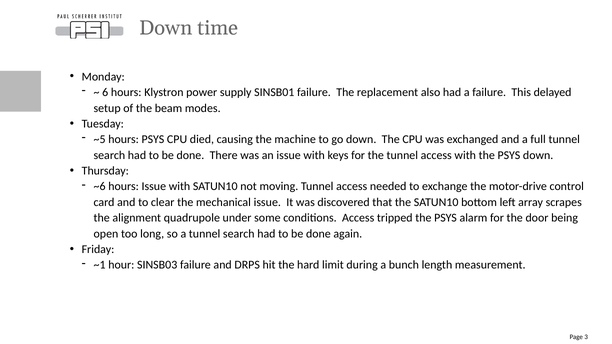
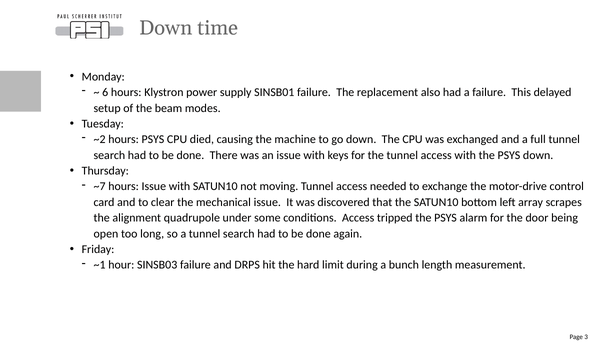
~5: ~5 -> ~2
~6: ~6 -> ~7
